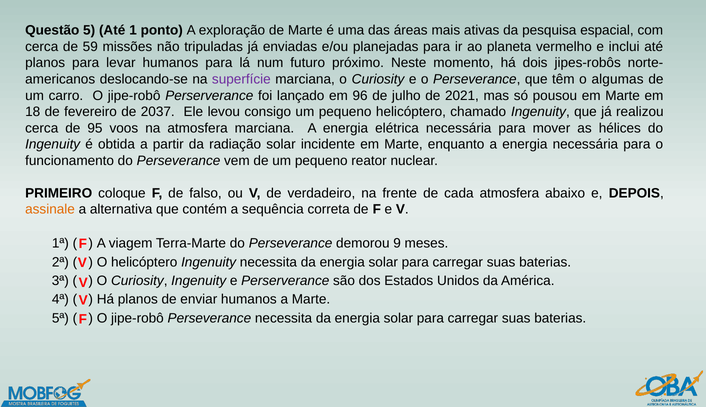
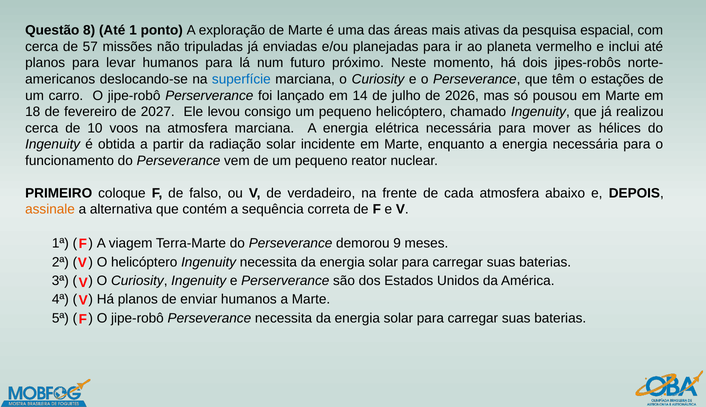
5: 5 -> 8
59: 59 -> 57
superfície colour: purple -> blue
algumas: algumas -> estações
96: 96 -> 14
2021: 2021 -> 2026
2037: 2037 -> 2027
95: 95 -> 10
